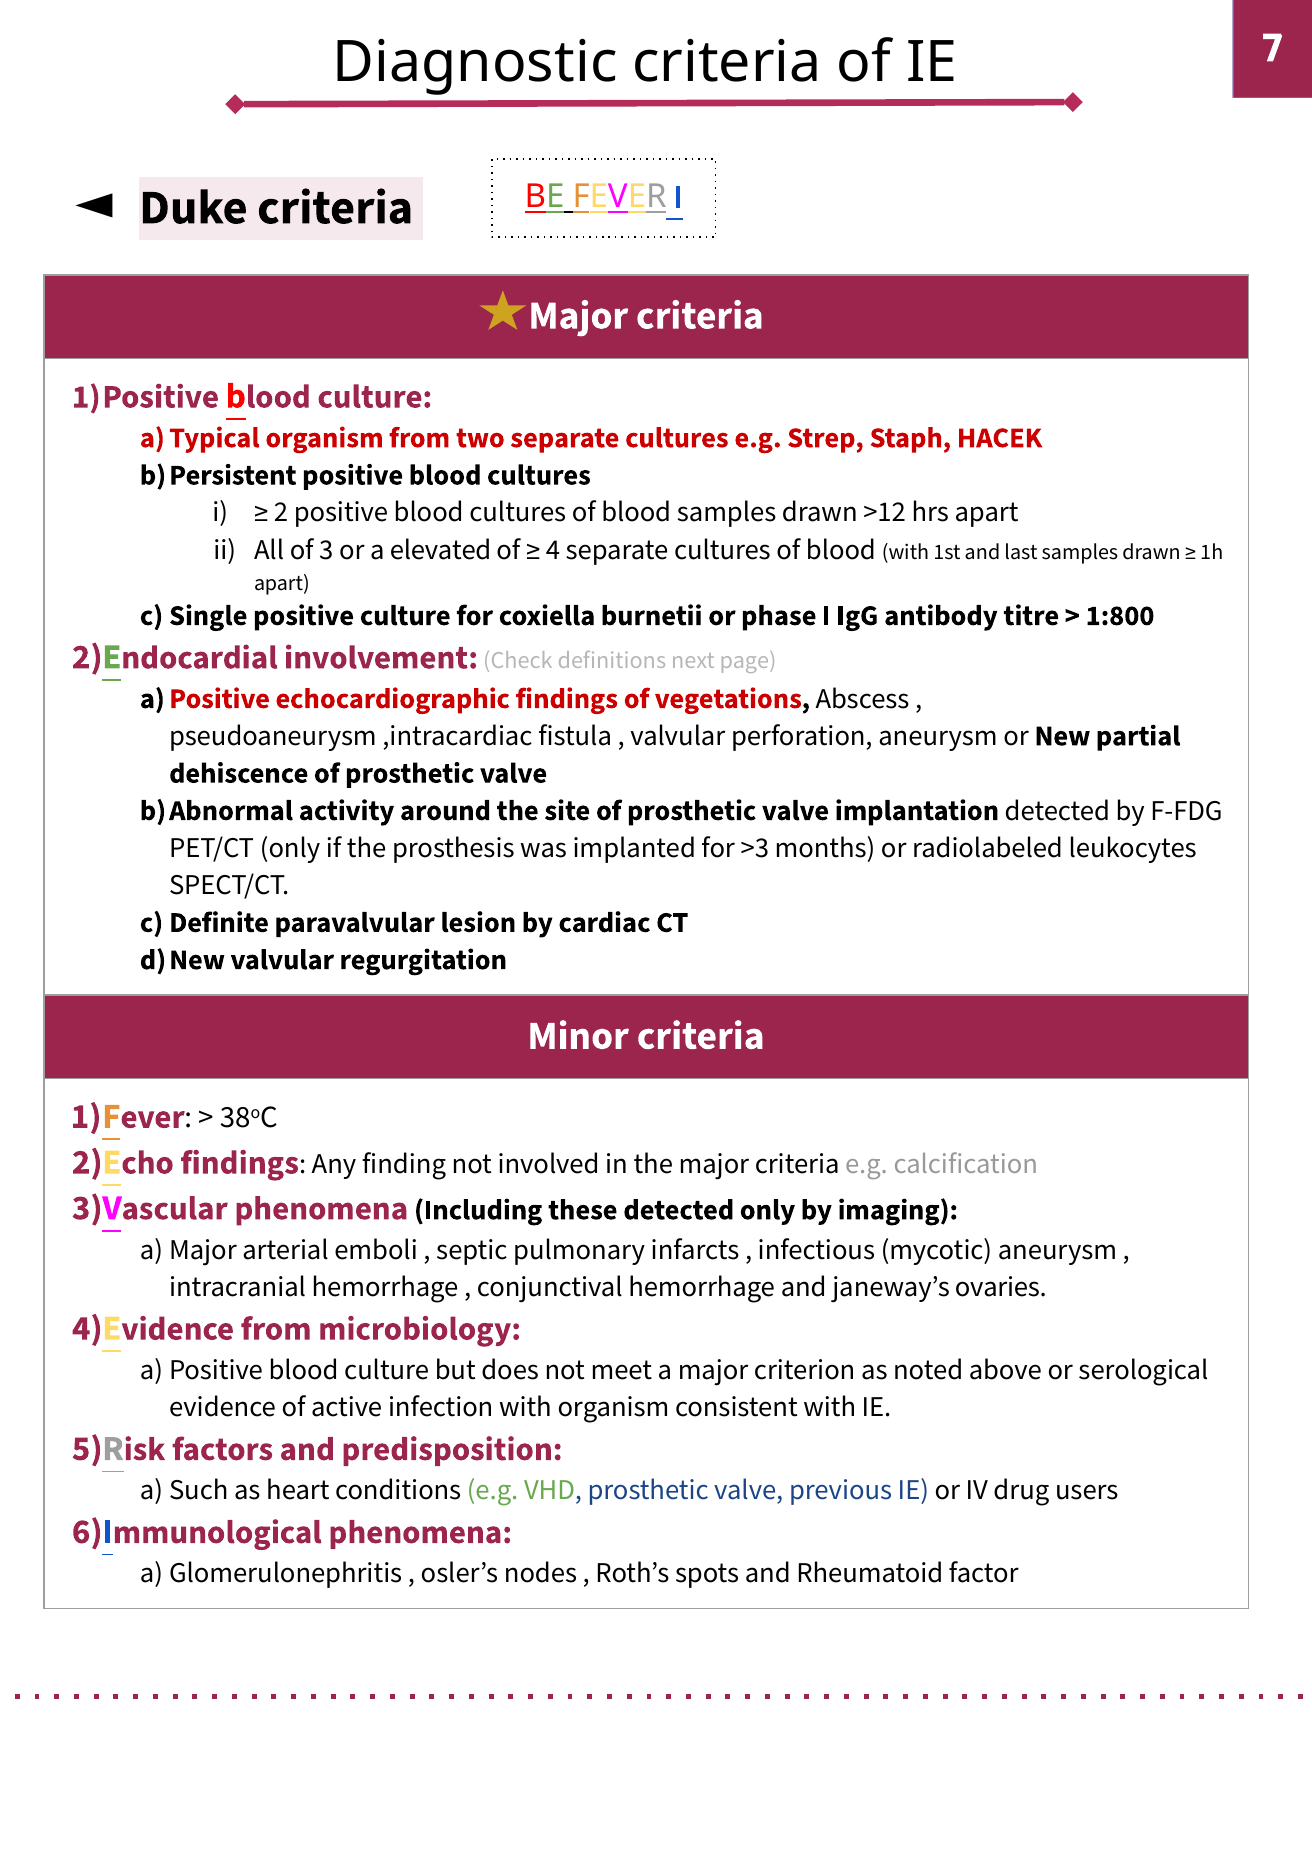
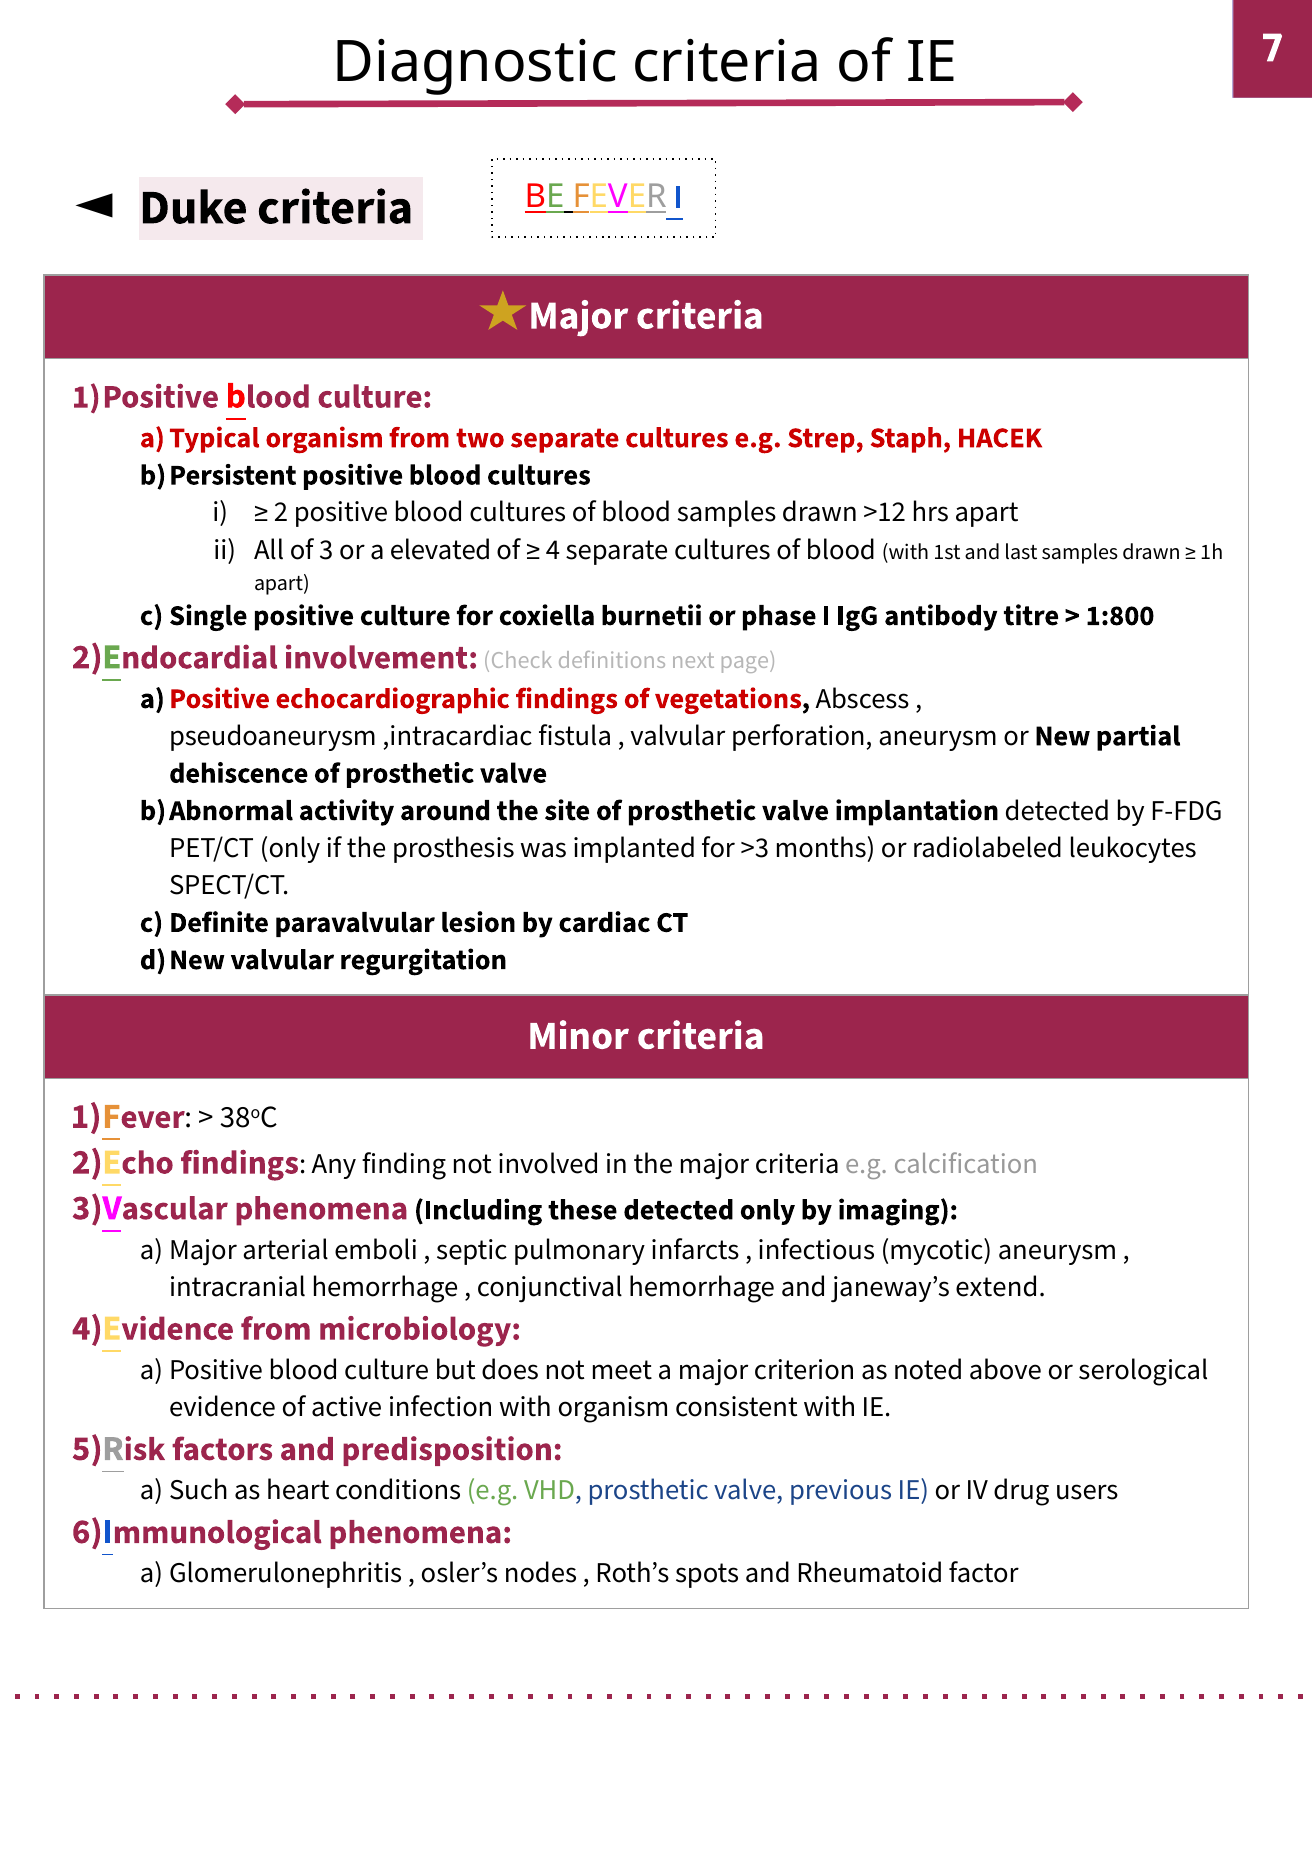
ovaries: ovaries -> extend
